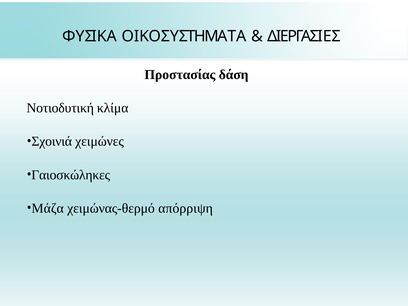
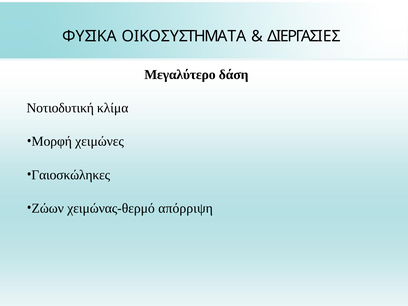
Προστασίας: Προστασίας -> Μεγαλύτερο
Σχοινιά: Σχοινιά -> Μορφή
Μάζα: Μάζα -> Ζώων
